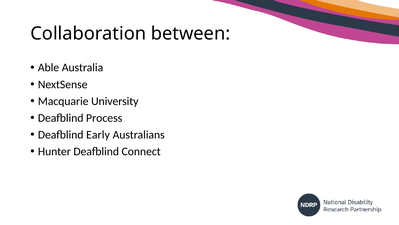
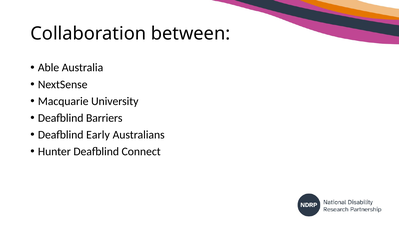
Process: Process -> Barriers
